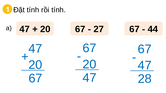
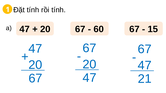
27: 27 -> 60
44: 44 -> 15
4 8: 8 -> 1
